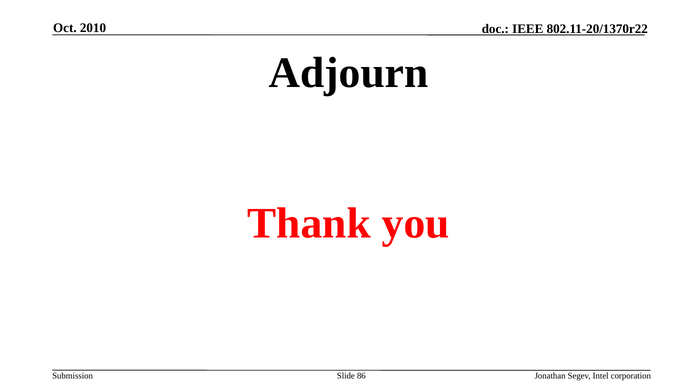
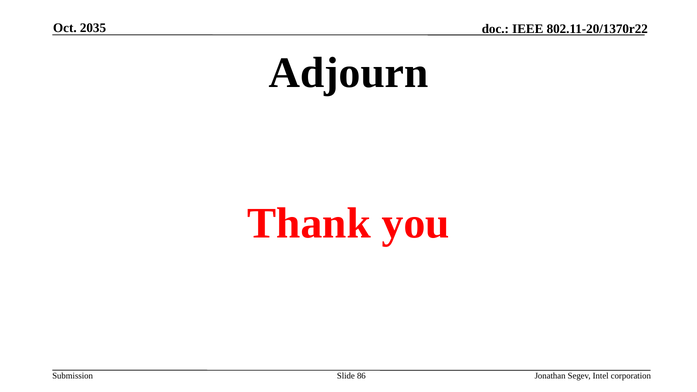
2010: 2010 -> 2035
